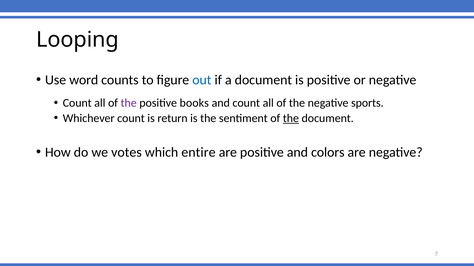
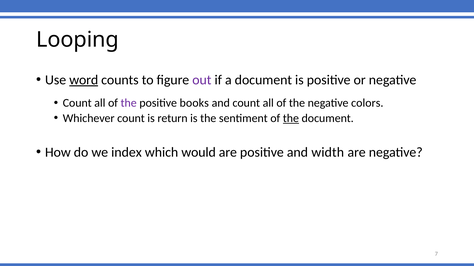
word underline: none -> present
out colour: blue -> purple
sports: sports -> colors
votes: votes -> index
entire: entire -> would
colors: colors -> width
